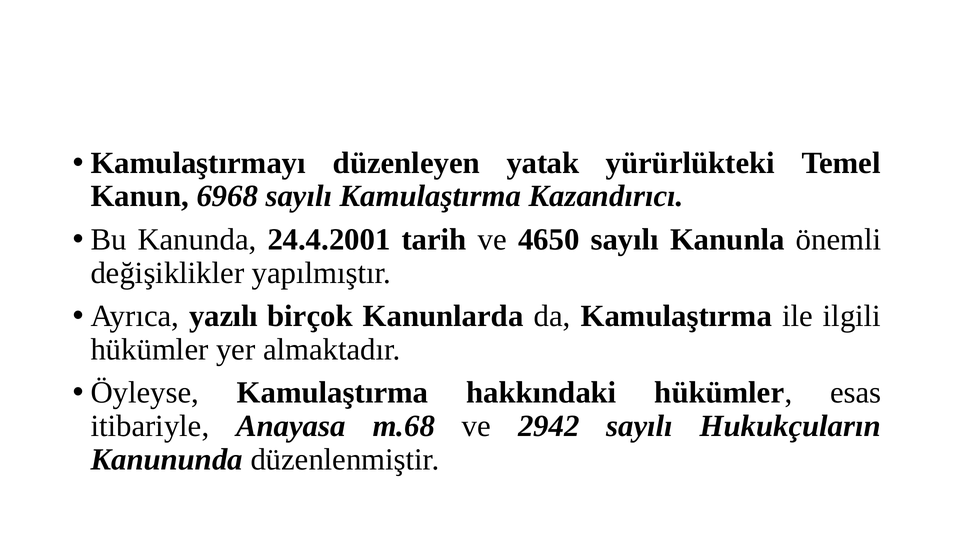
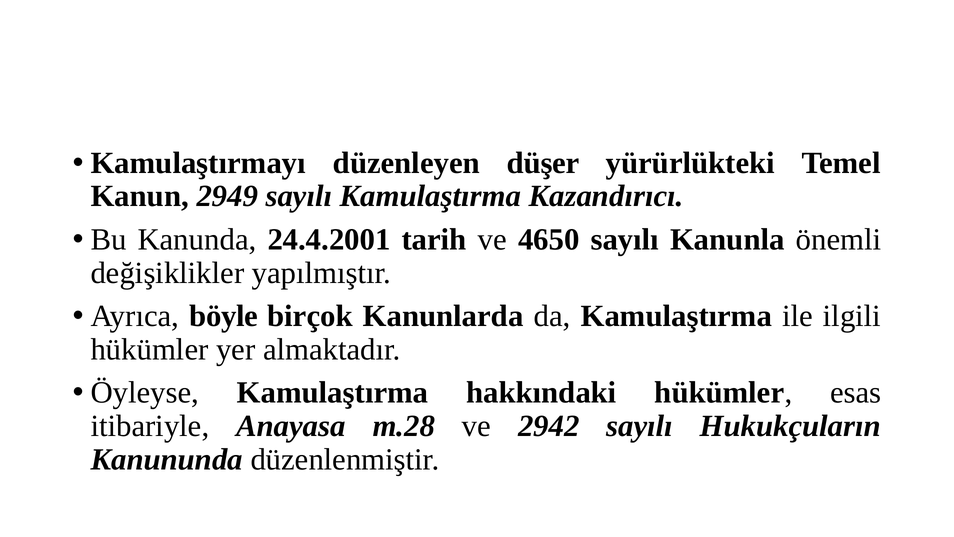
yatak: yatak -> düşer
6968: 6968 -> 2949
yazılı: yazılı -> böyle
m.68: m.68 -> m.28
